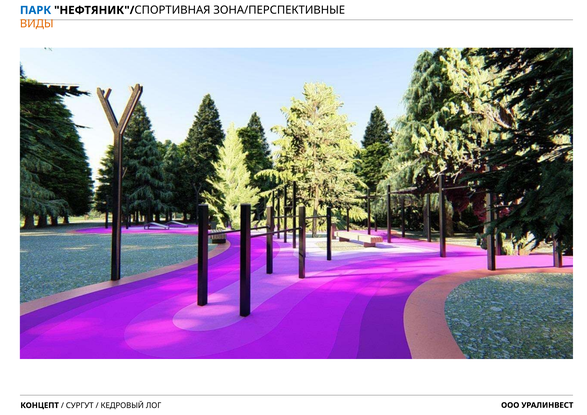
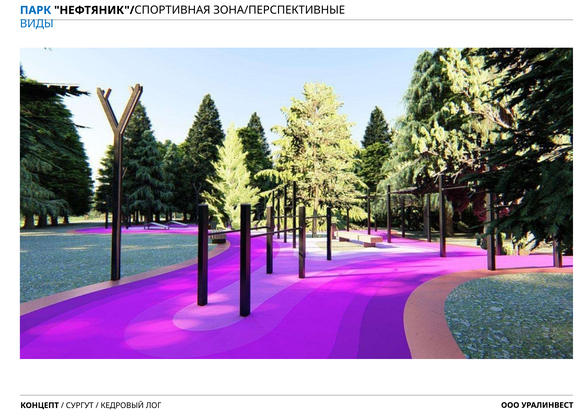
ВИДЫ colour: orange -> blue
